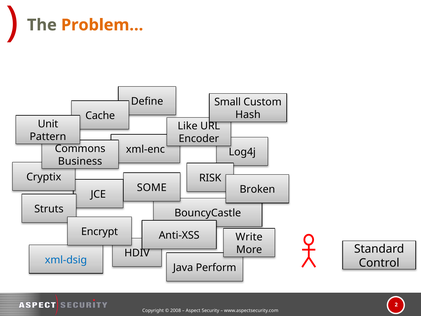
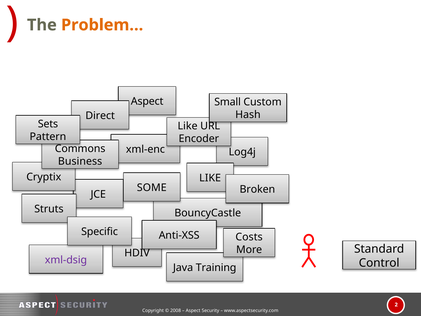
Define at (147, 101): Define -> Aspect
Cache: Cache -> Direct
Unit: Unit -> Sets
RISK at (210, 178): RISK -> LIKE
Encrypt: Encrypt -> Specific
Write: Write -> Costs
xml-dsig colour: blue -> purple
Perform: Perform -> Training
